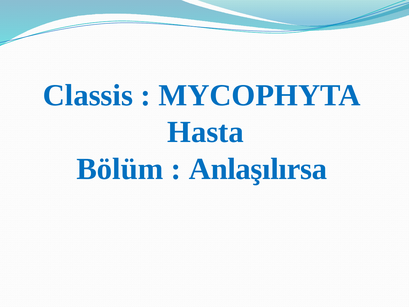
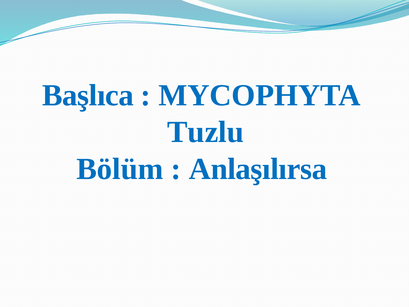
Classis: Classis -> Başlıca
Hasta: Hasta -> Tuzlu
